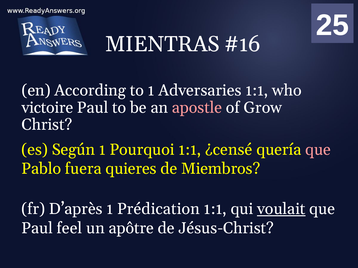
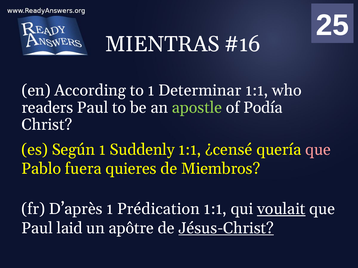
Adversaries: Adversaries -> Determinar
victoire: victoire -> readers
apostle colour: pink -> light green
Grow: Grow -> Podía
Pourquoi: Pourquoi -> Suddenly
feel: feel -> laid
Jésus-Christ underline: none -> present
